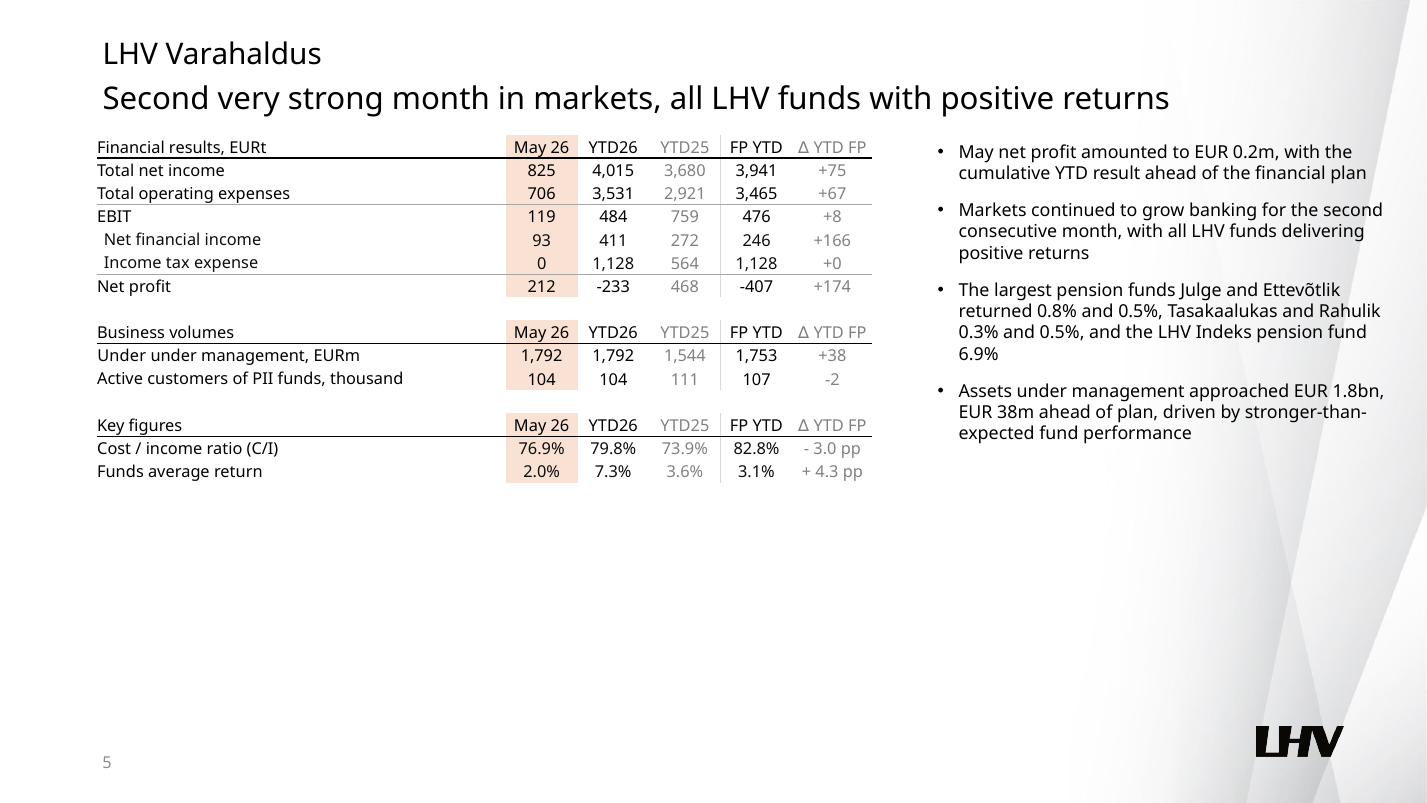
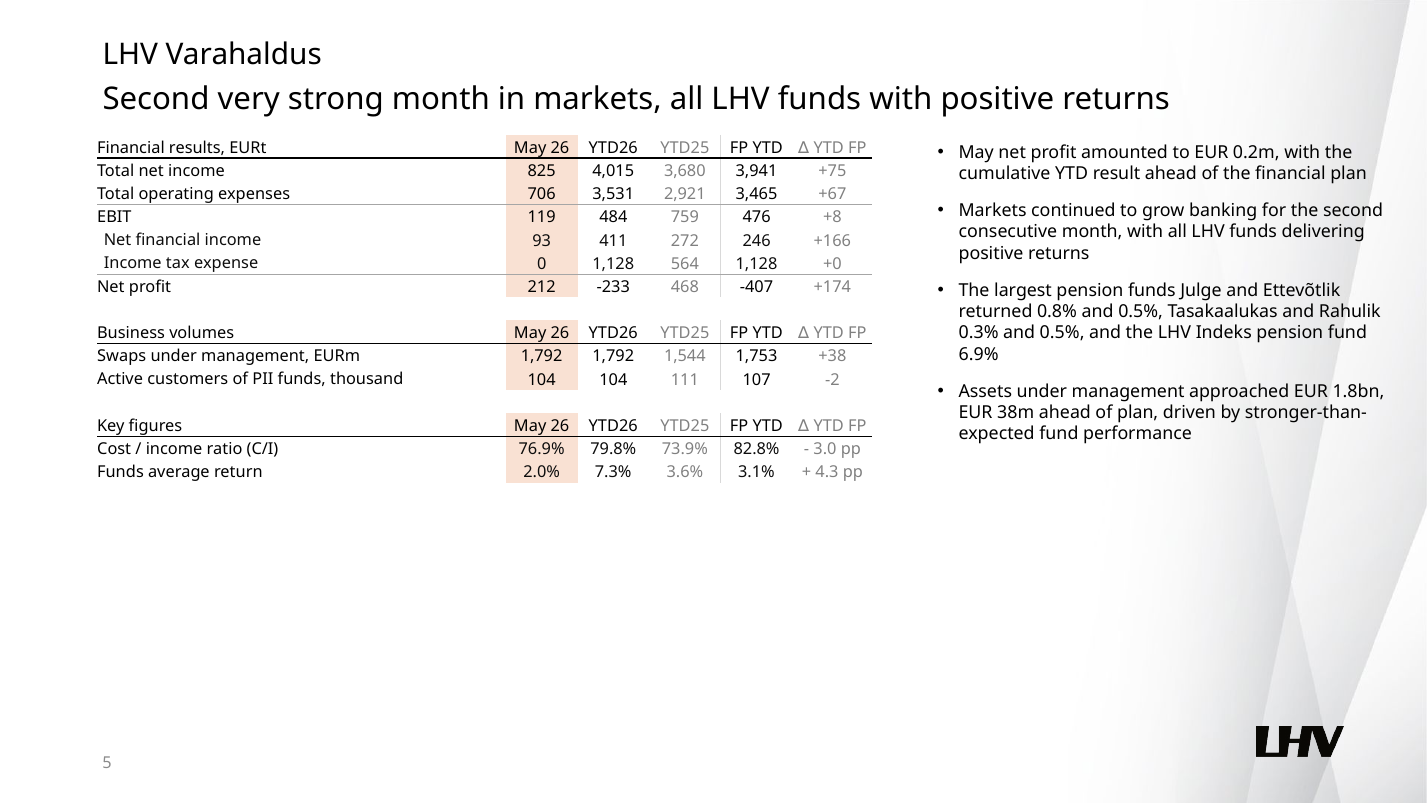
Under at (122, 356): Under -> Swaps
